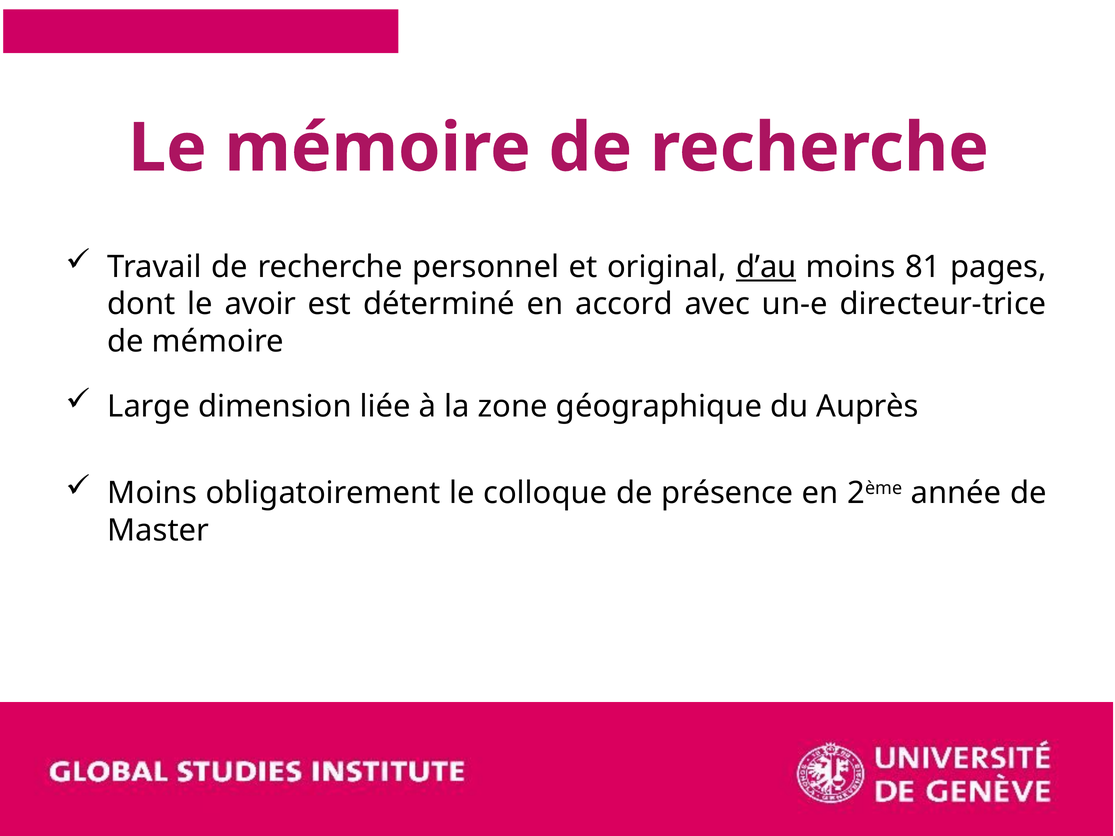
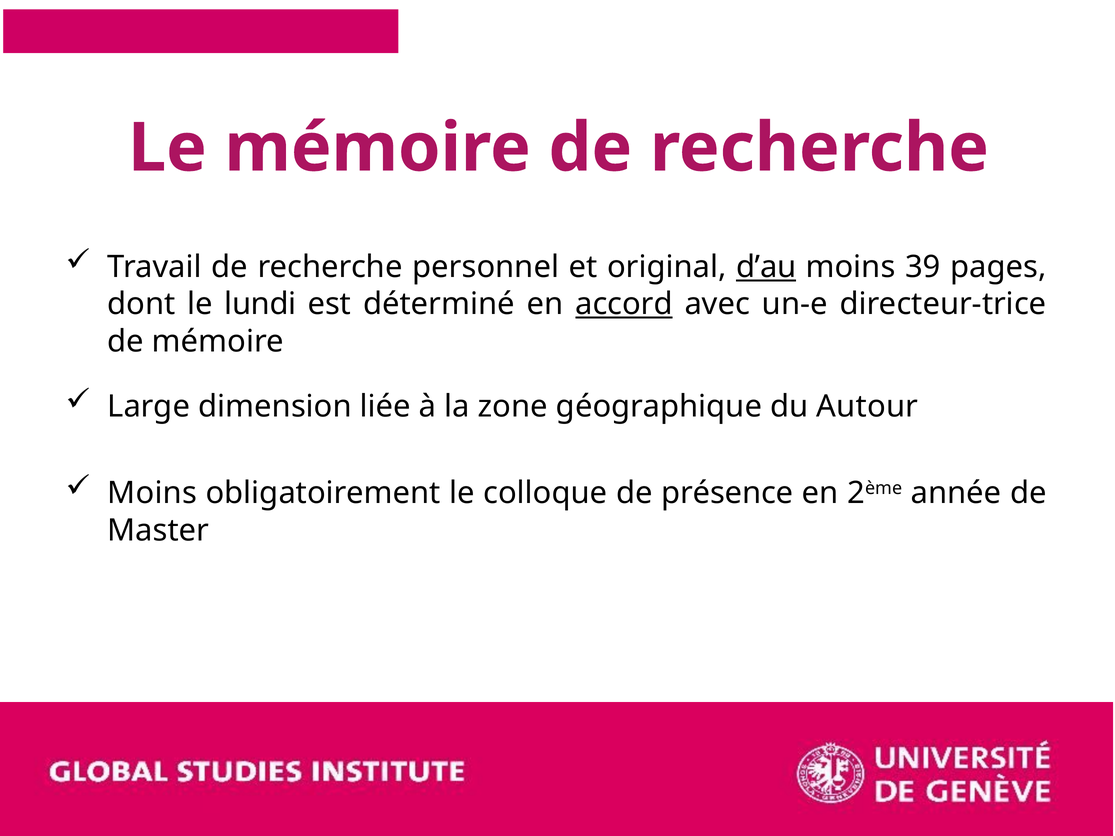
81: 81 -> 39
avoir: avoir -> lundi
accord underline: none -> present
Auprès: Auprès -> Autour
